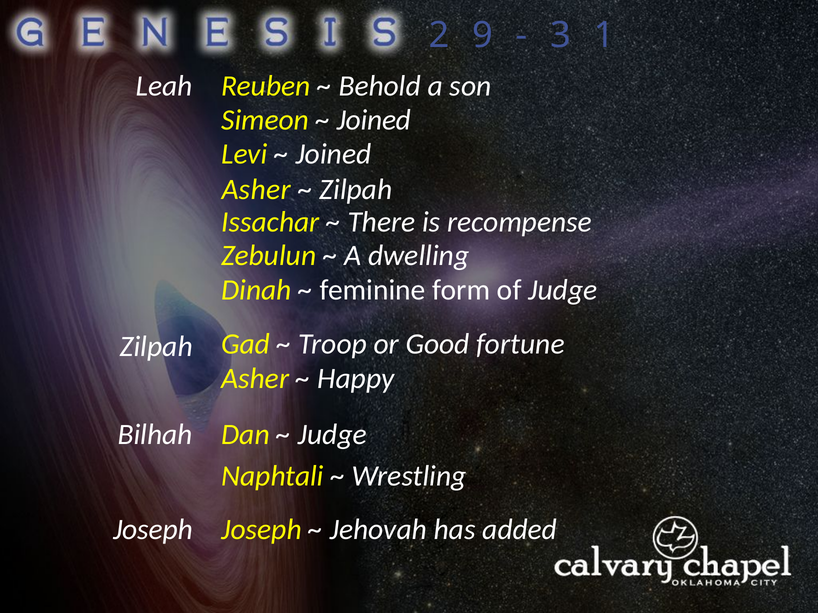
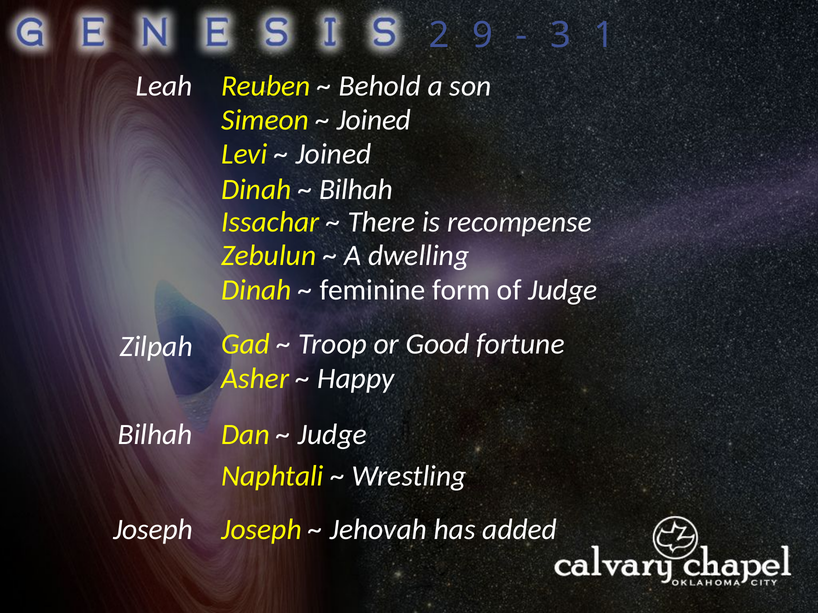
Asher at (256, 189): Asher -> Dinah
Zilpah at (356, 189): Zilpah -> Bilhah
